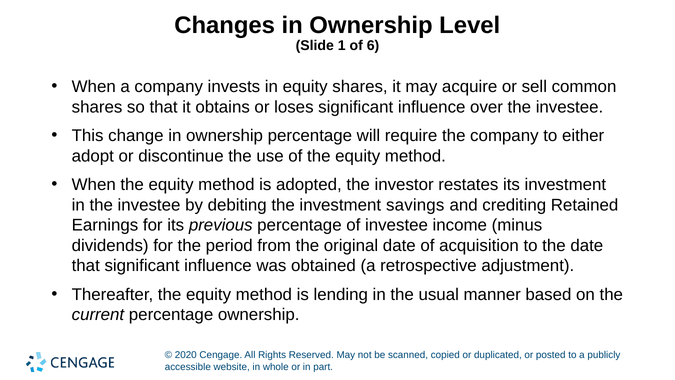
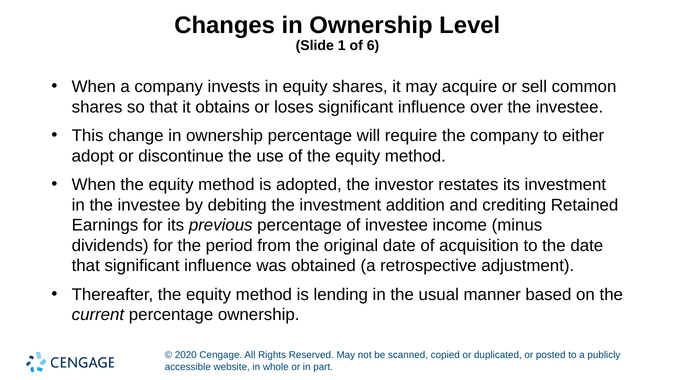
savings: savings -> addition
